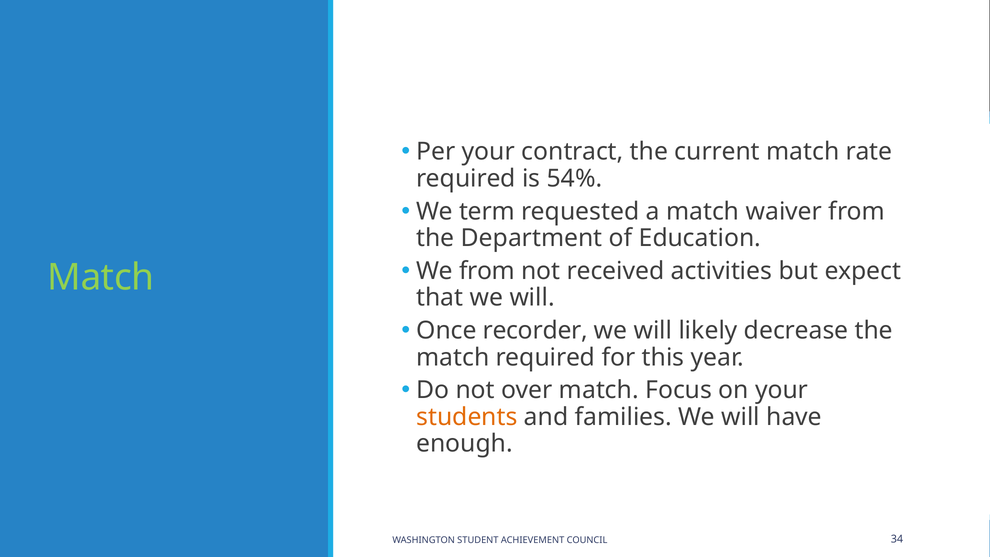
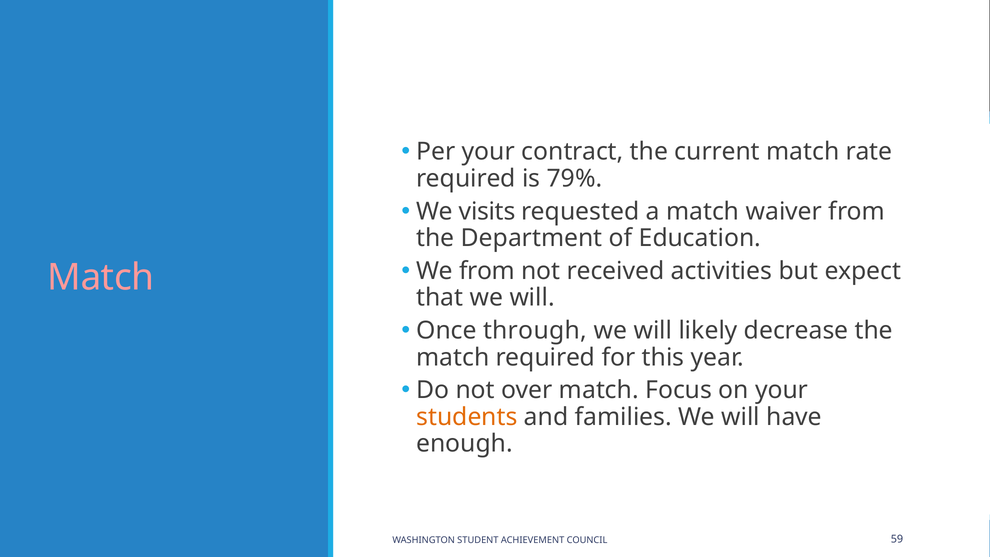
54%: 54% -> 79%
term: term -> visits
Match at (101, 278) colour: light green -> pink
recorder: recorder -> through
34: 34 -> 59
